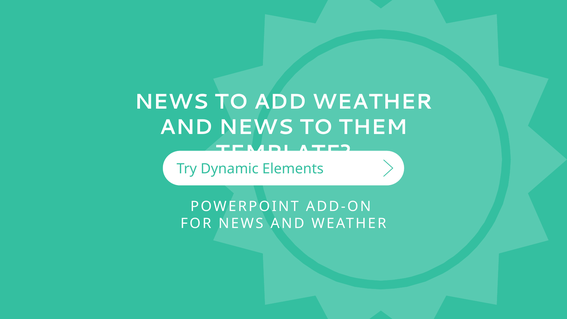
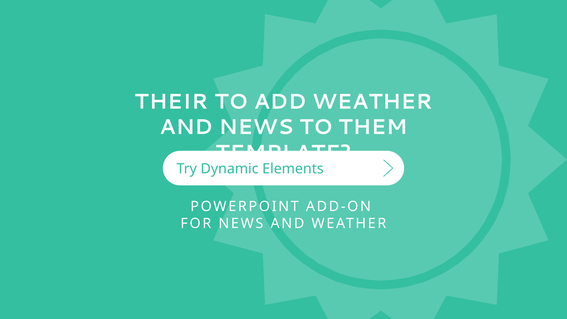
NEWS at (172, 102): NEWS -> THEIR
